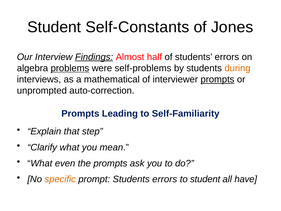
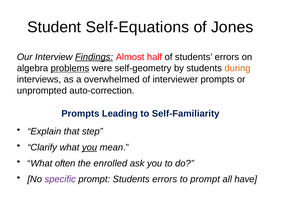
Self-Constants: Self-Constants -> Self-Equations
self-problems: self-problems -> self-geometry
mathematical: mathematical -> overwhelmed
prompts at (217, 79) underline: present -> none
you at (90, 147) underline: none -> present
even: even -> often
the prompts: prompts -> enrolled
specific colour: orange -> purple
to student: student -> prompt
